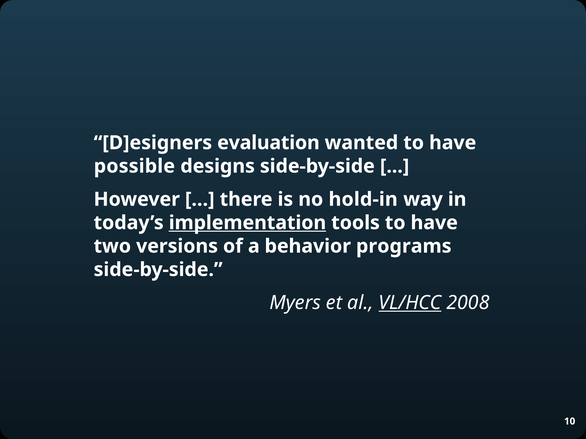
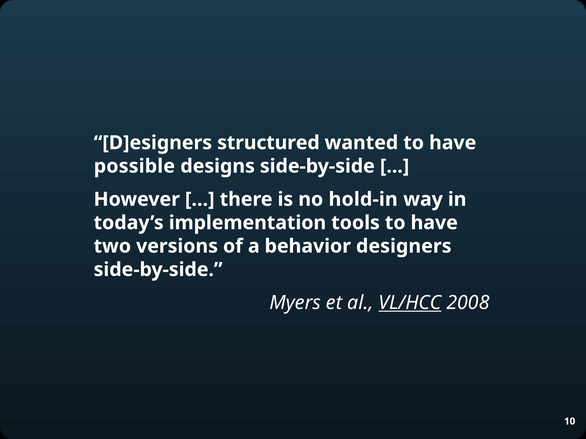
evaluation: evaluation -> structured
implementation underline: present -> none
programs: programs -> designers
